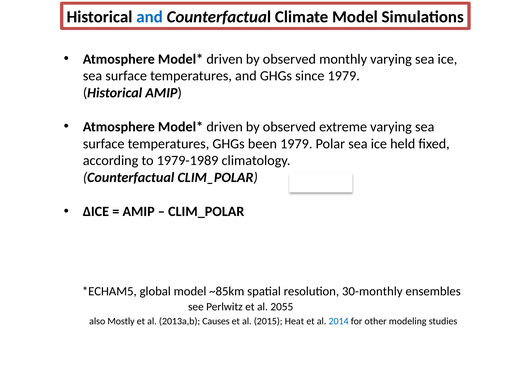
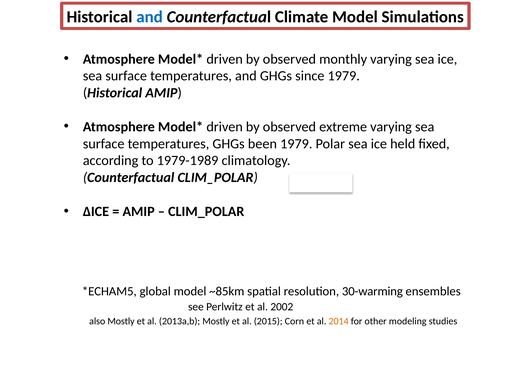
30-monthly: 30-monthly -> 30-warming
2055: 2055 -> 2002
2013a,b Causes: Causes -> Mostly
Heat: Heat -> Corn
2014 colour: blue -> orange
